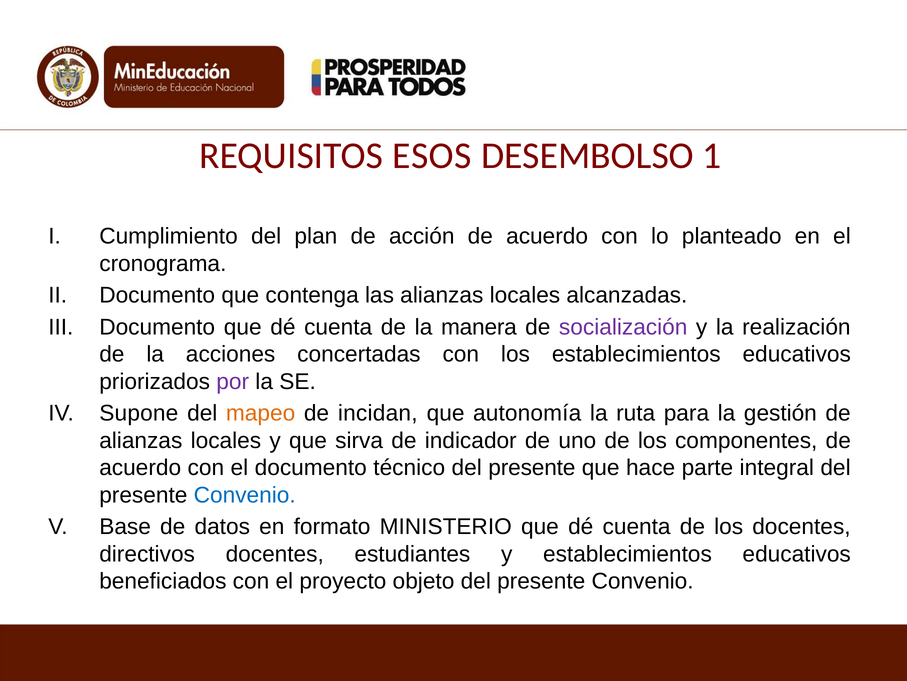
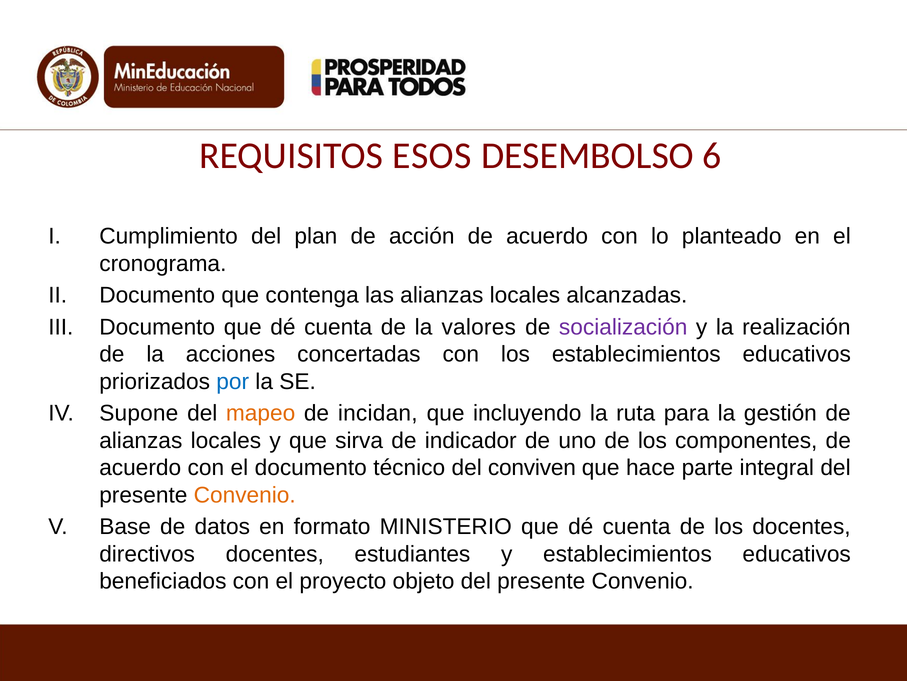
1: 1 -> 6
manera: manera -> valores
por colour: purple -> blue
autonomía: autonomía -> incluyendo
técnico del presente: presente -> conviven
Convenio at (245, 495) colour: blue -> orange
